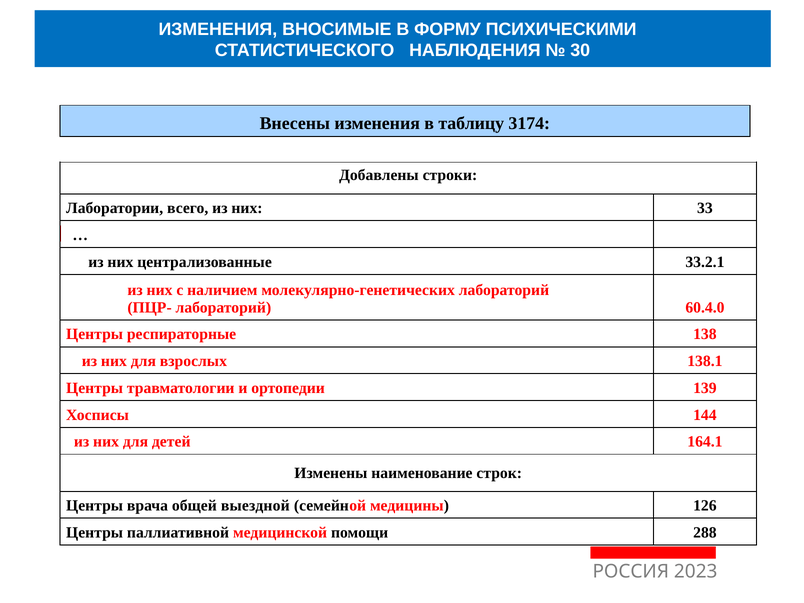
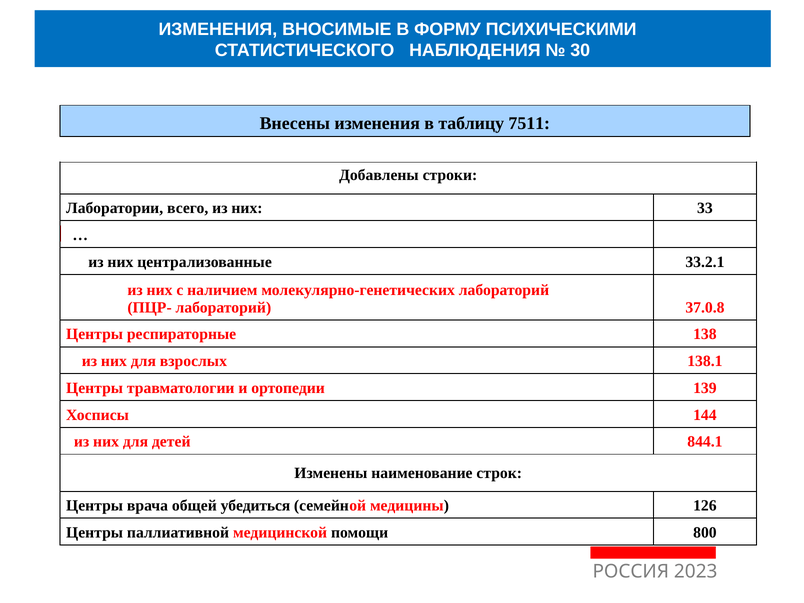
3174: 3174 -> 7511
60.4.0: 60.4.0 -> 37.0.8
164.1: 164.1 -> 844.1
выездной: выездной -> убедиться
288: 288 -> 800
